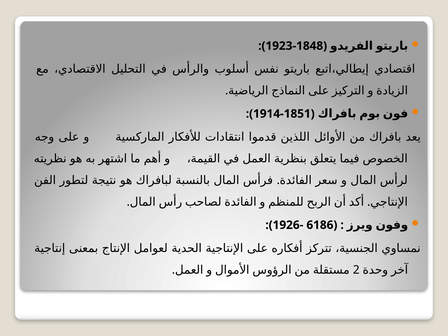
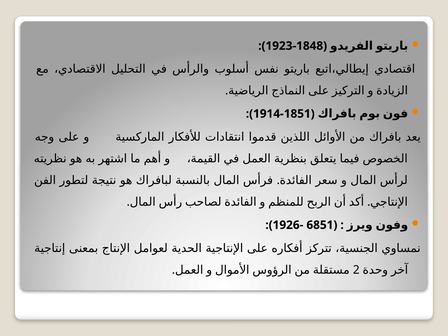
6186: 6186 -> 6851
